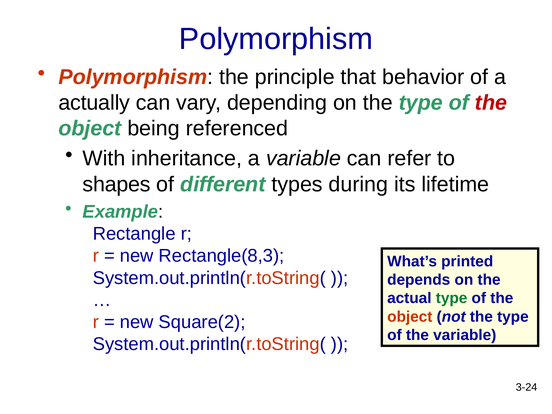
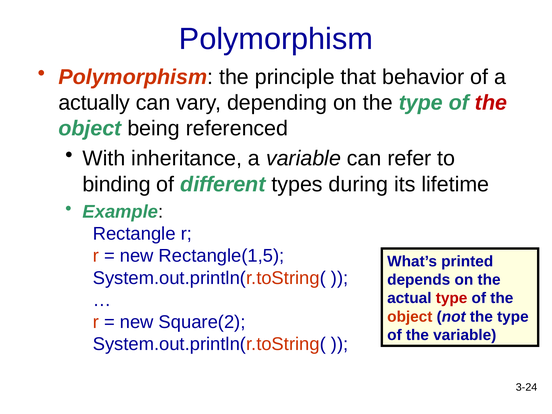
shapes: shapes -> binding
Rectangle(8,3: Rectangle(8,3 -> Rectangle(1,5
type at (452, 298) colour: green -> red
